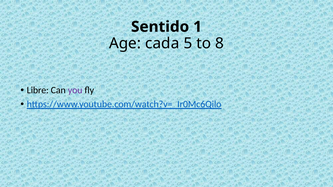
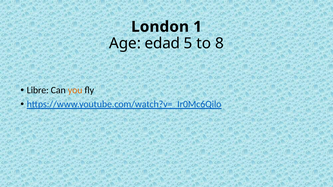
Sentido: Sentido -> London
cada: cada -> edad
you colour: purple -> orange
